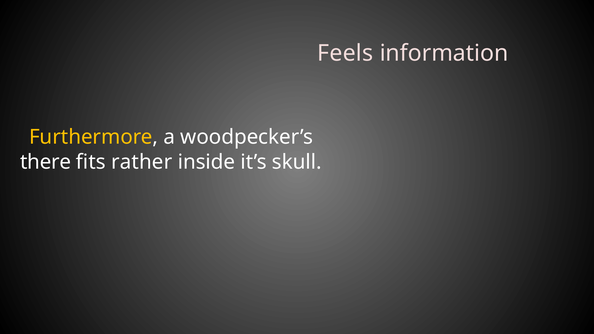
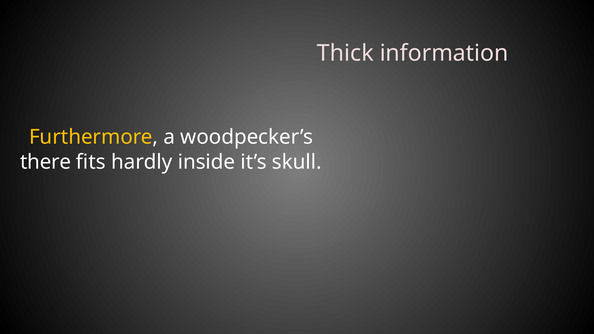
Feels: Feels -> Thick
rather: rather -> hardly
